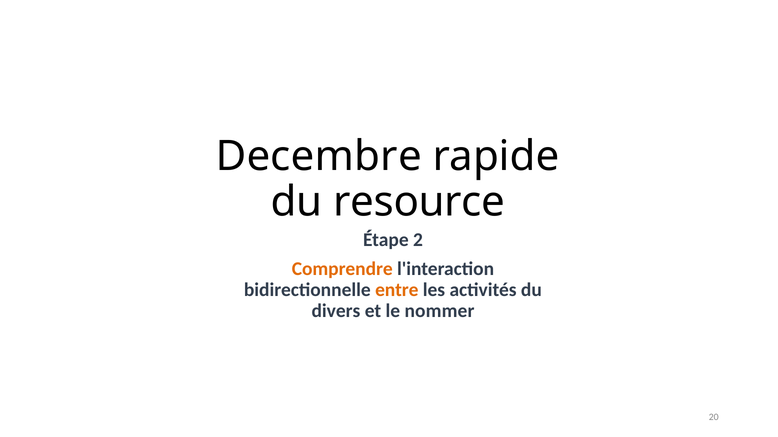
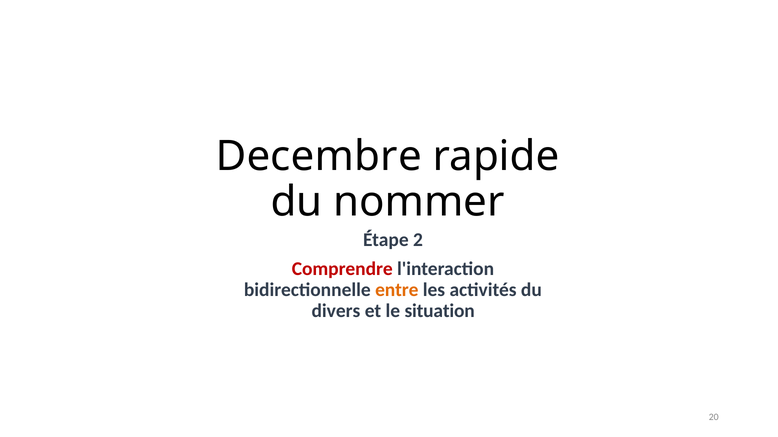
resource: resource -> nommer
Comprendre colour: orange -> red
nommer: nommer -> situation
